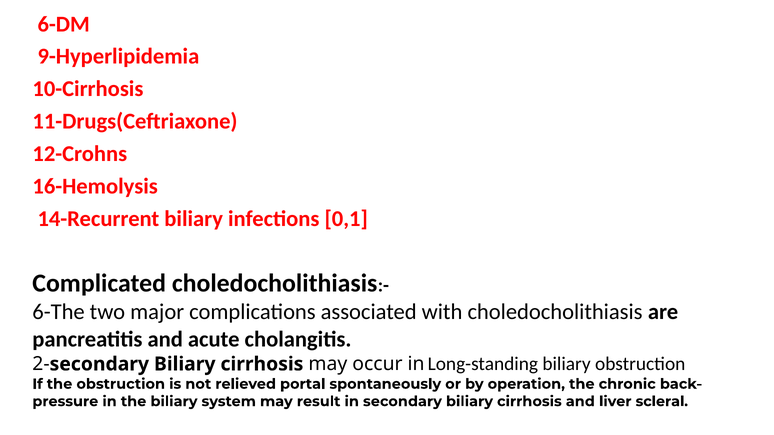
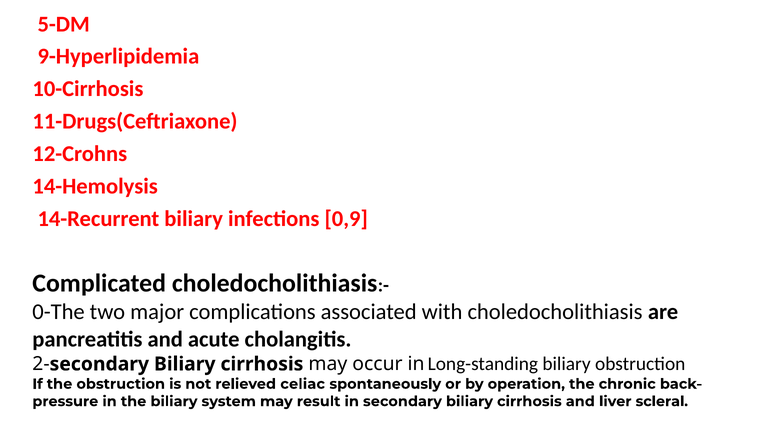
6-DM: 6-DM -> 5-DM
16-Hemolysis: 16-Hemolysis -> 14-Hemolysis
0,1: 0,1 -> 0,9
6-The: 6-The -> 0-The
portal: portal -> celiac
